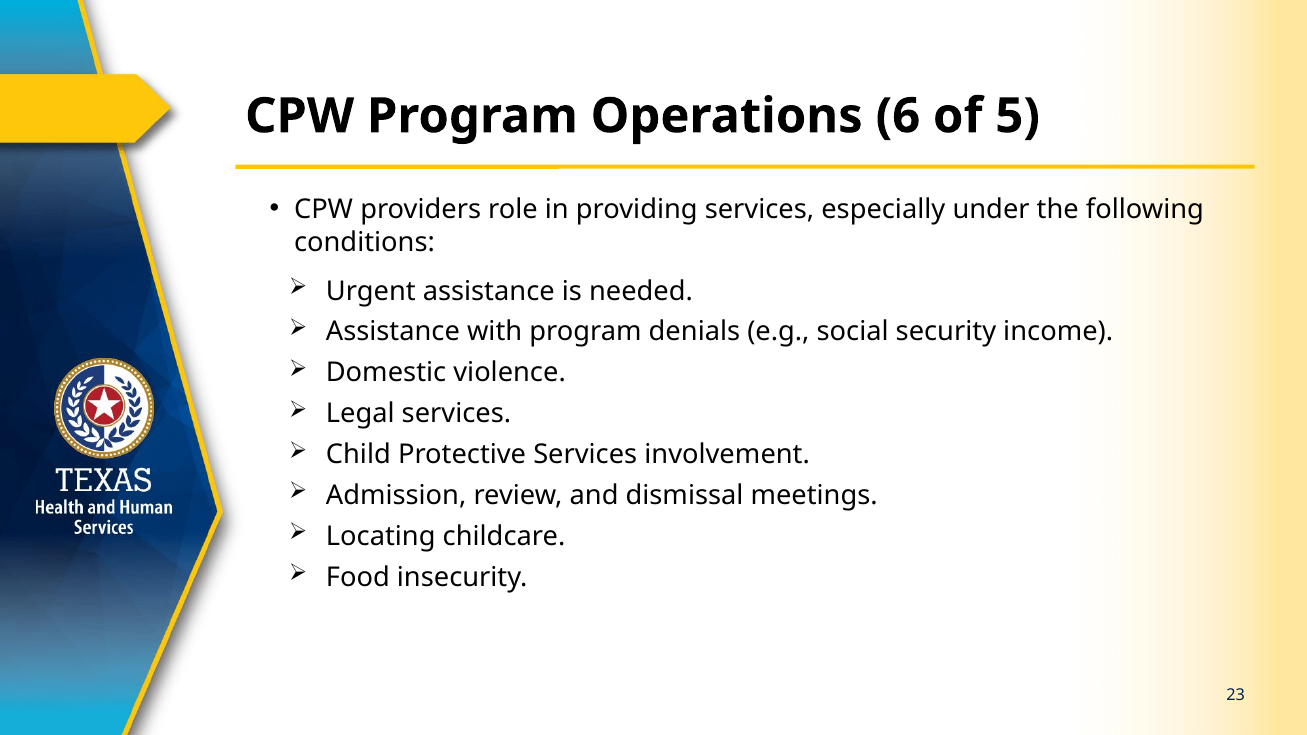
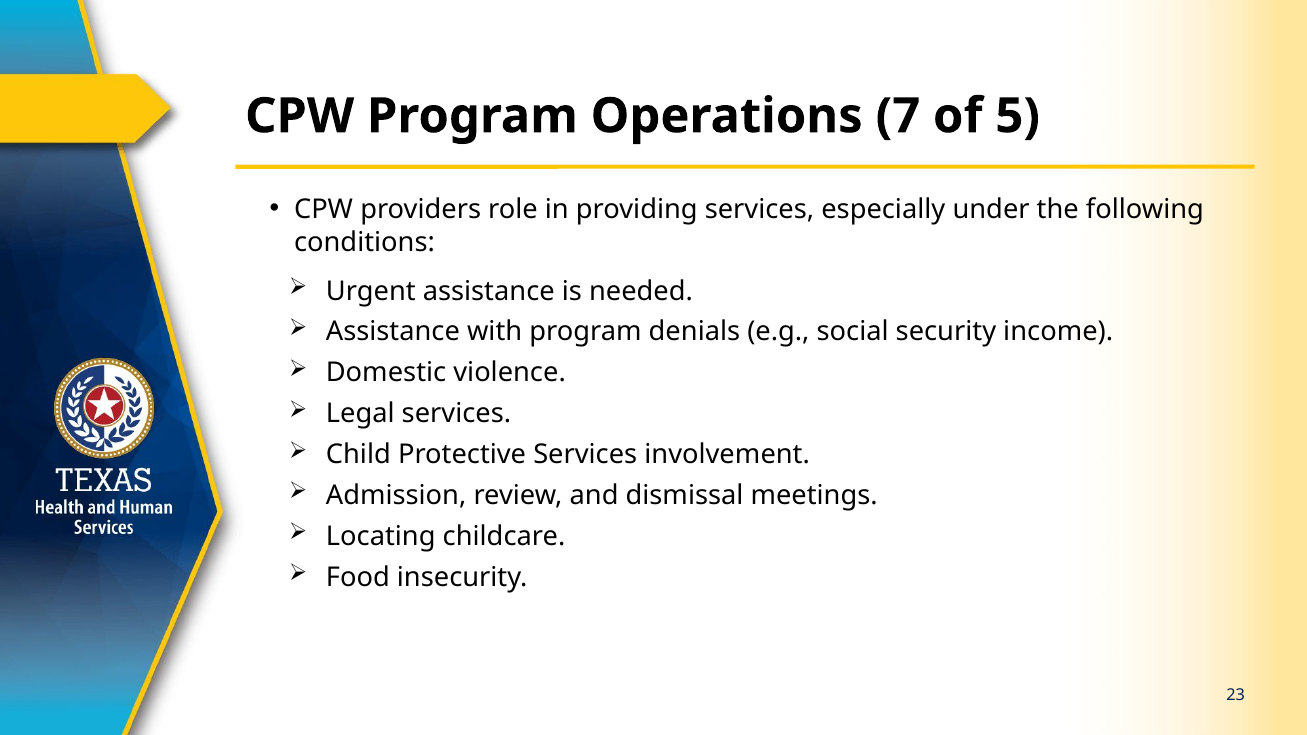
6: 6 -> 7
